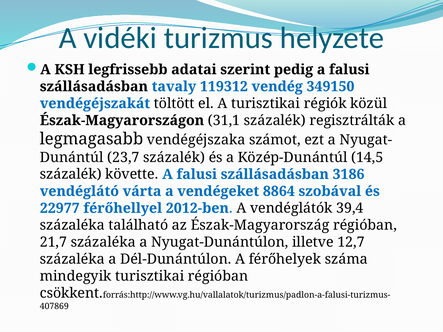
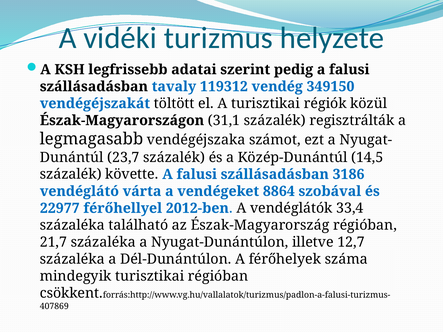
39,4: 39,4 -> 33,4
